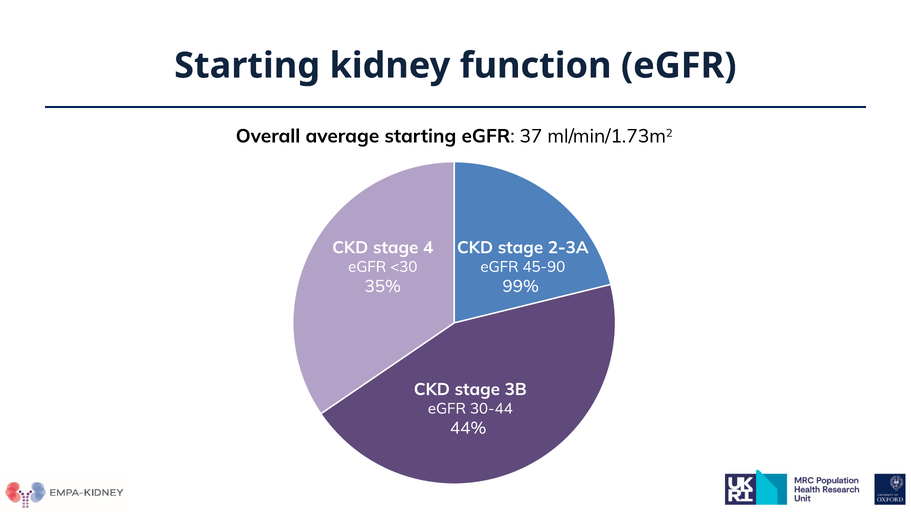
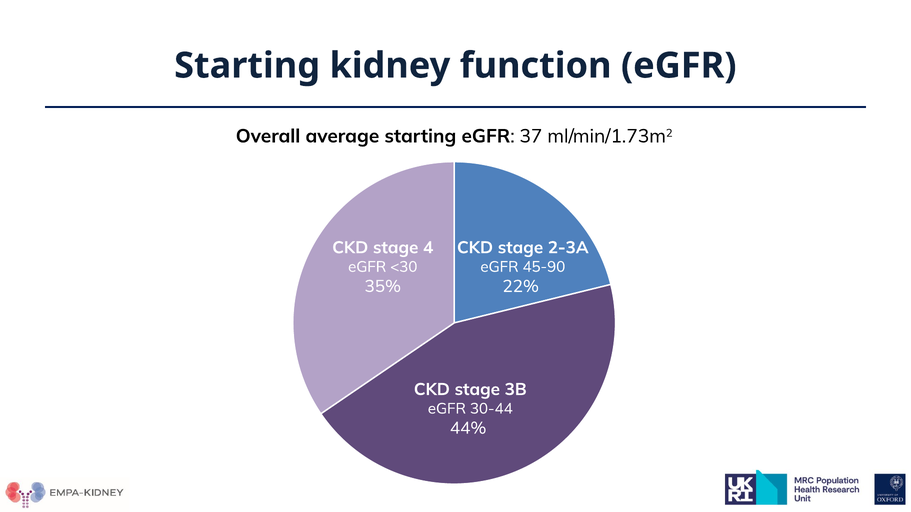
99%: 99% -> 22%
